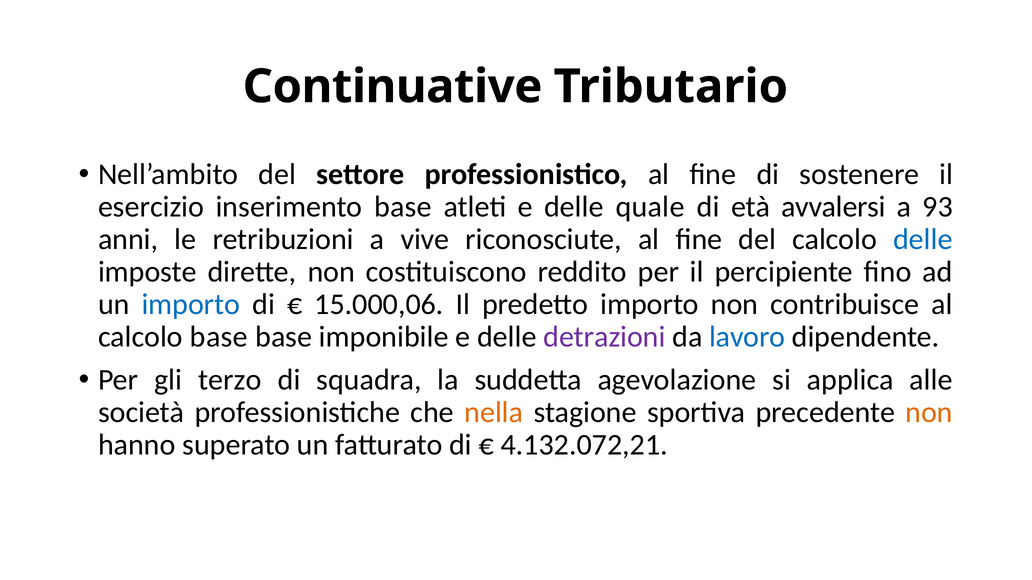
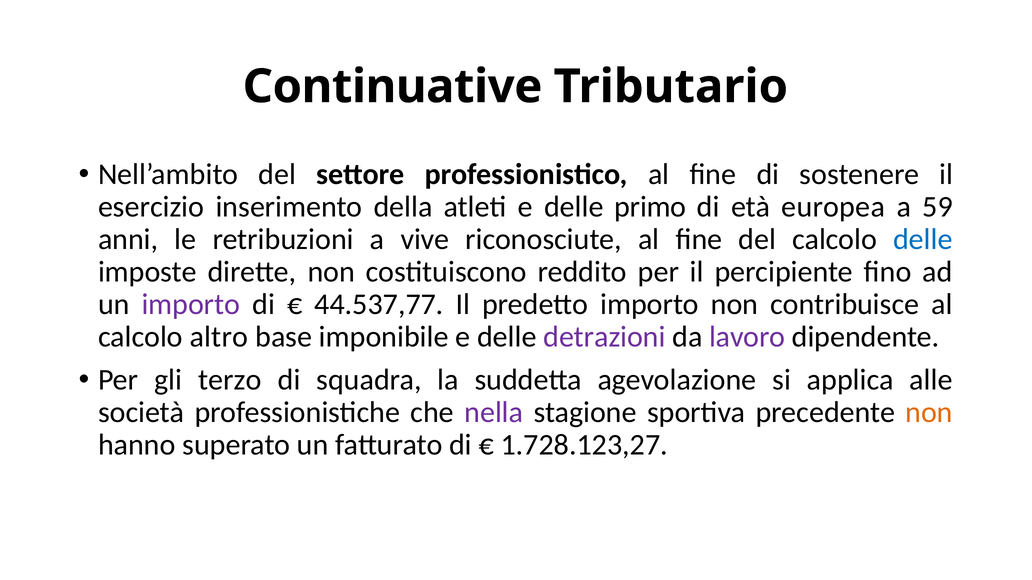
inserimento base: base -> della
quale: quale -> primo
avvalersi: avvalersi -> europea
93: 93 -> 59
importo at (191, 305) colour: blue -> purple
15.000,06: 15.000,06 -> 44.537,77
calcolo base: base -> altro
lavoro colour: blue -> purple
nella colour: orange -> purple
4.132.072,21: 4.132.072,21 -> 1.728.123,27
